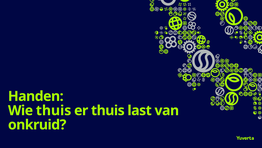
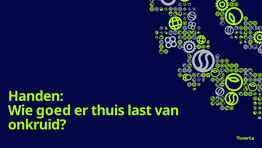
Wie thuis: thuis -> goed
